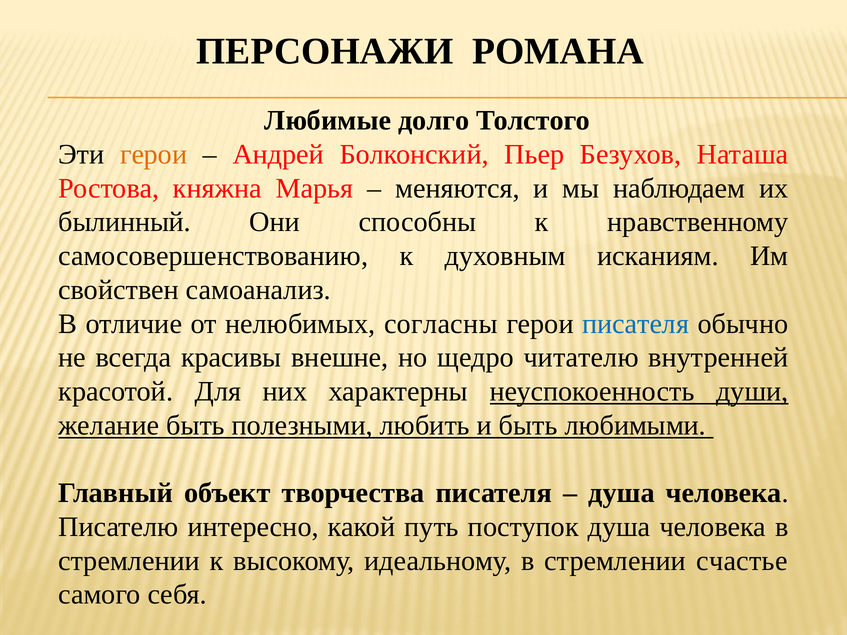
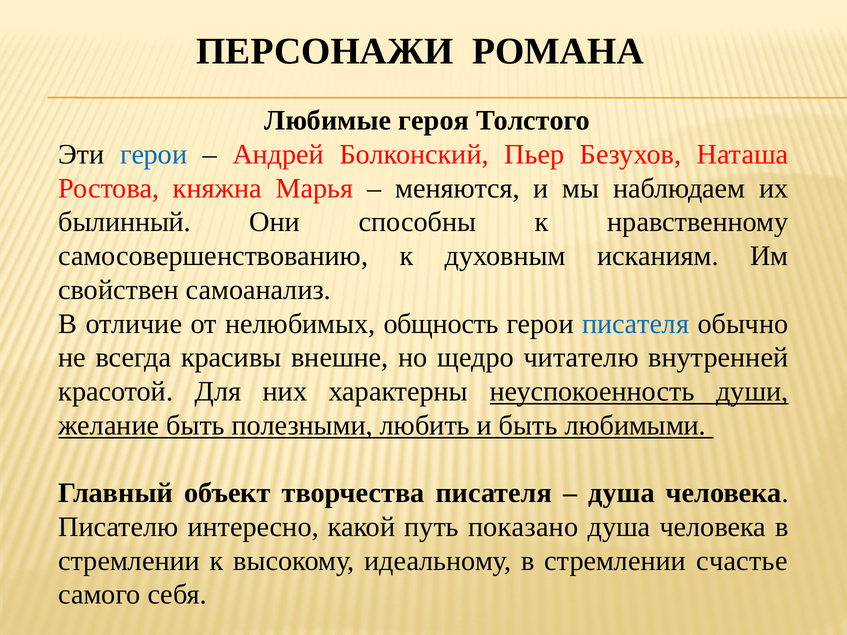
долго: долго -> героя
герои at (154, 154) colour: orange -> blue
согласны: согласны -> общность
поступок: поступок -> показано
